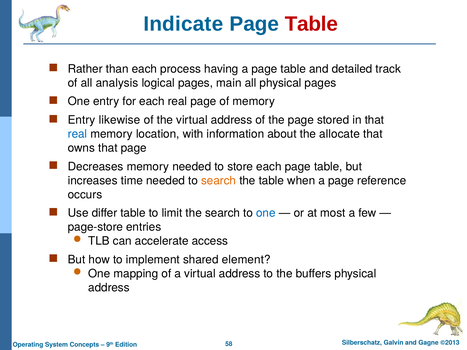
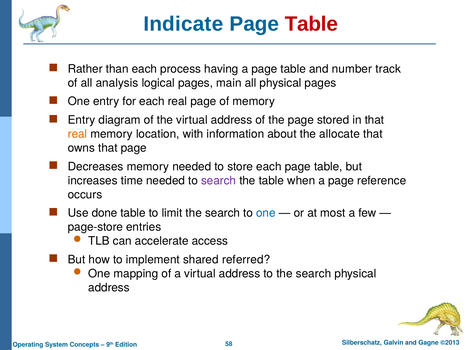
detailed: detailed -> number
likewise: likewise -> diagram
real at (78, 134) colour: blue -> orange
search at (219, 181) colour: orange -> purple
differ: differ -> done
element: element -> referred
to the buffers: buffers -> search
